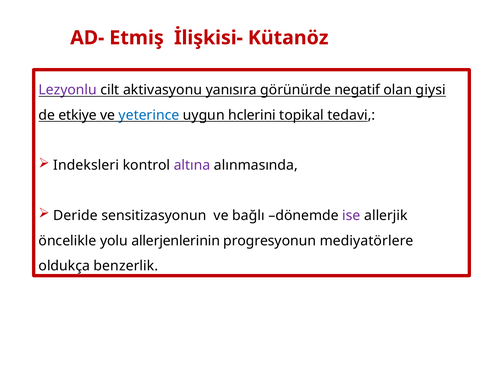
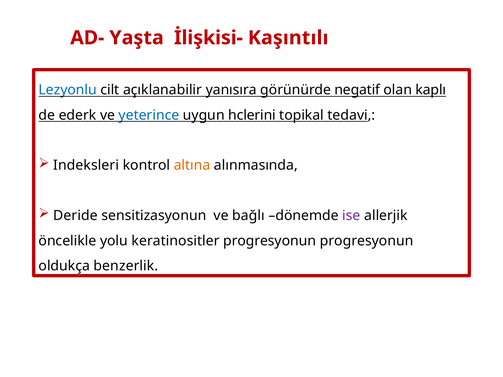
Etmiş: Etmiş -> Yaşta
Kütanöz: Kütanöz -> Kaşıntılı
Lezyonlu colour: purple -> blue
aktivasyonu: aktivasyonu -> açıklanabilir
giysi: giysi -> kaplı
etkiye: etkiye -> ederk
altına colour: purple -> orange
allerjenlerinin: allerjenlerinin -> keratinositler
progresyonun mediyatörlere: mediyatörlere -> progresyonun
